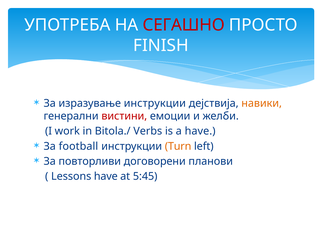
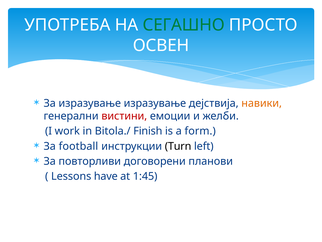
СЕГАШНО colour: red -> green
FINISH: FINISH -> ОСВЕН
изразување инструкции: инструкции -> изразување
Verbs: Verbs -> Finish
a have: have -> form
Turn colour: orange -> black
5:45: 5:45 -> 1:45
